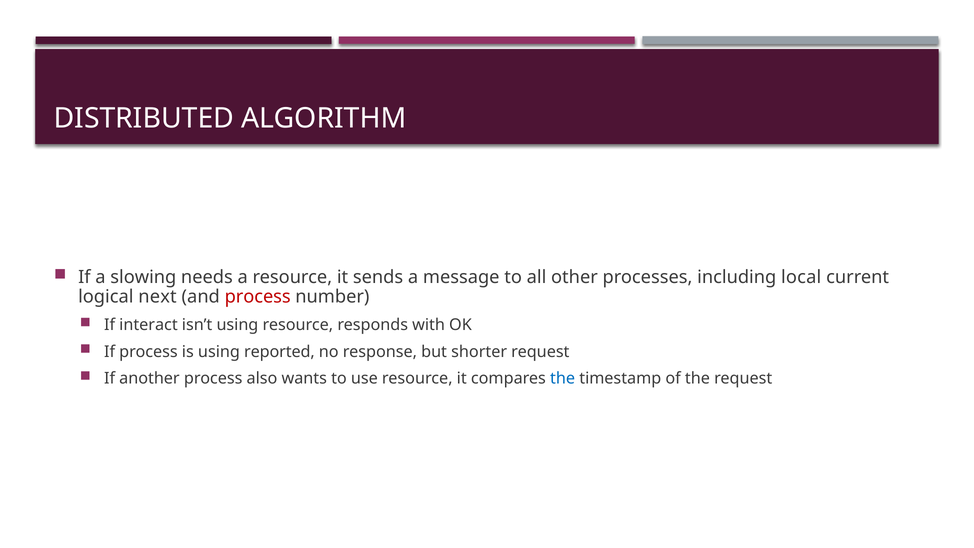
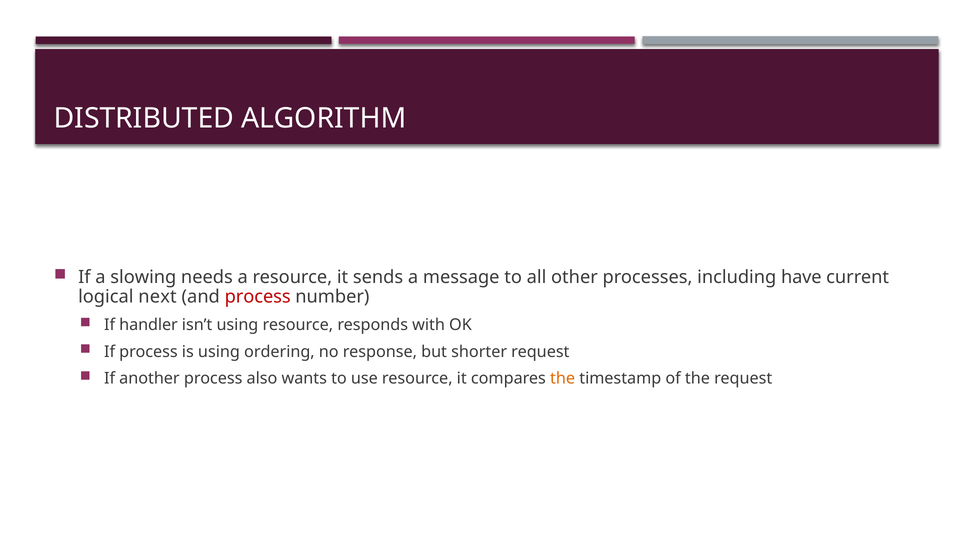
local: local -> have
interact: interact -> handler
reported: reported -> ordering
the at (563, 378) colour: blue -> orange
